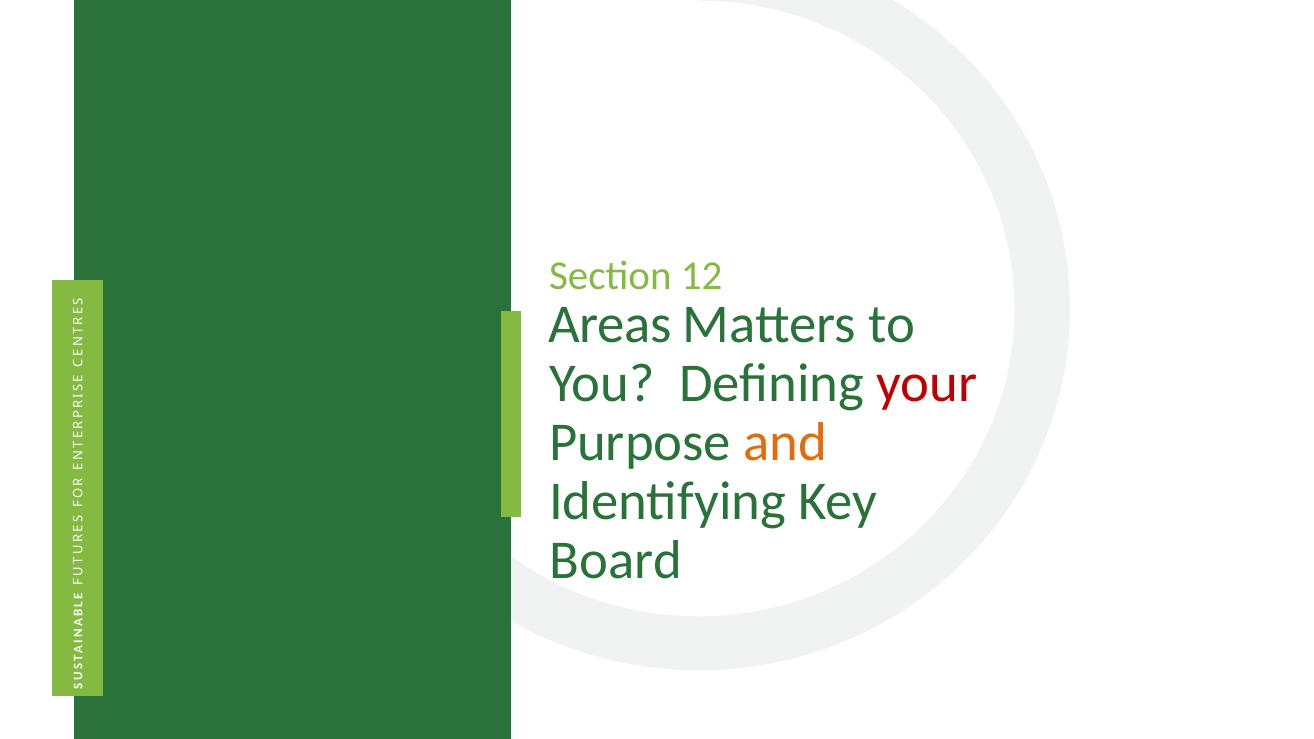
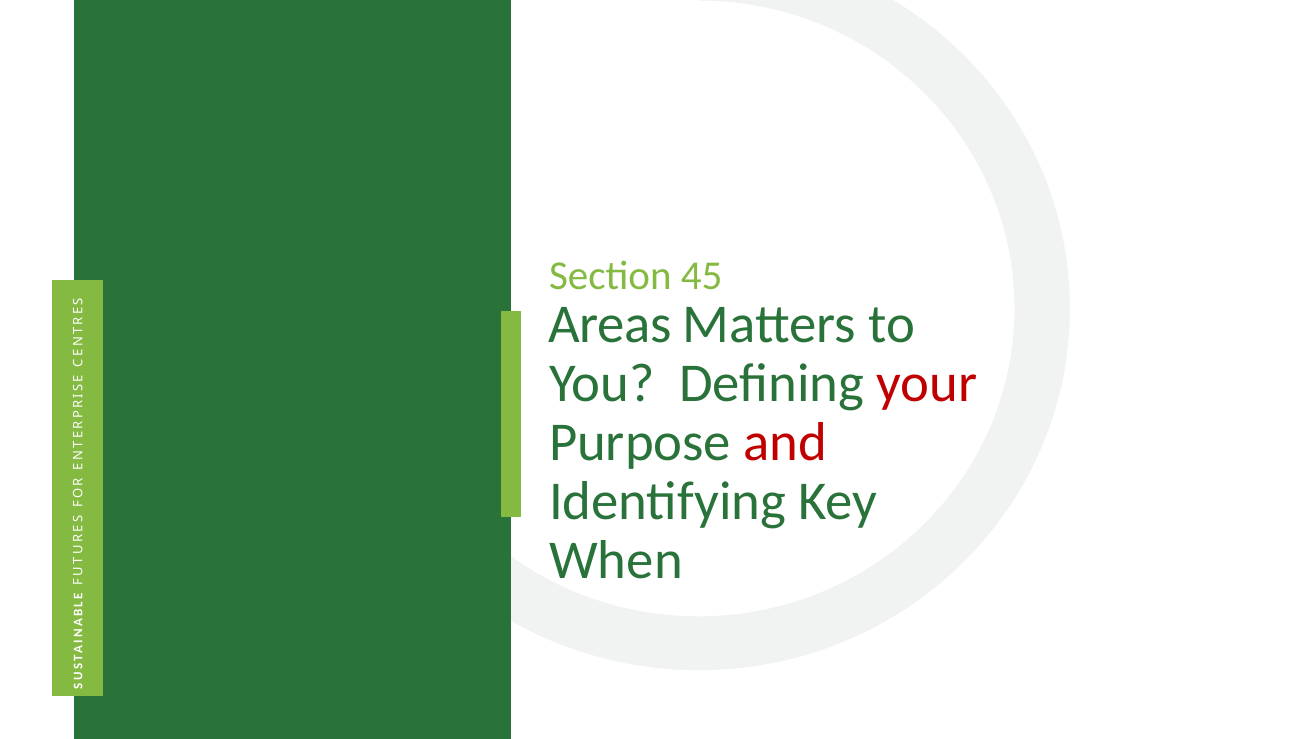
12: 12 -> 45
and colour: orange -> red
Board: Board -> When
